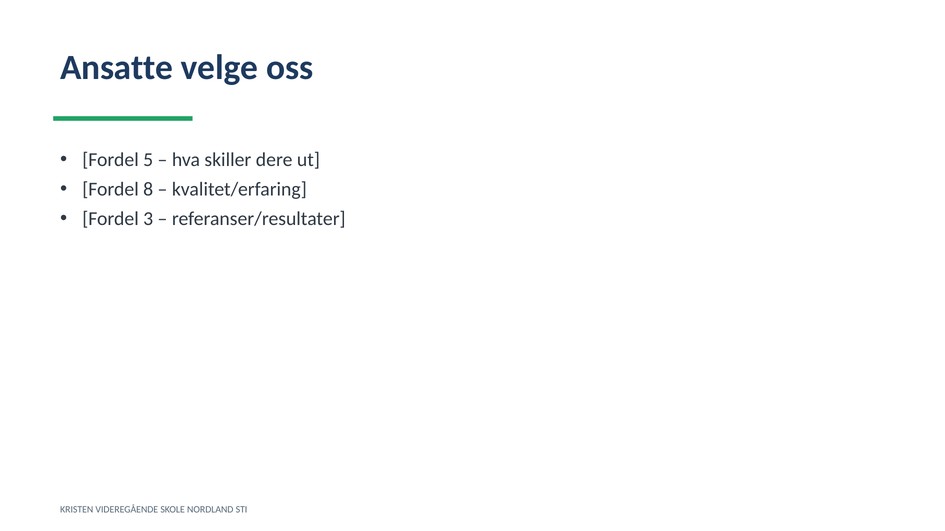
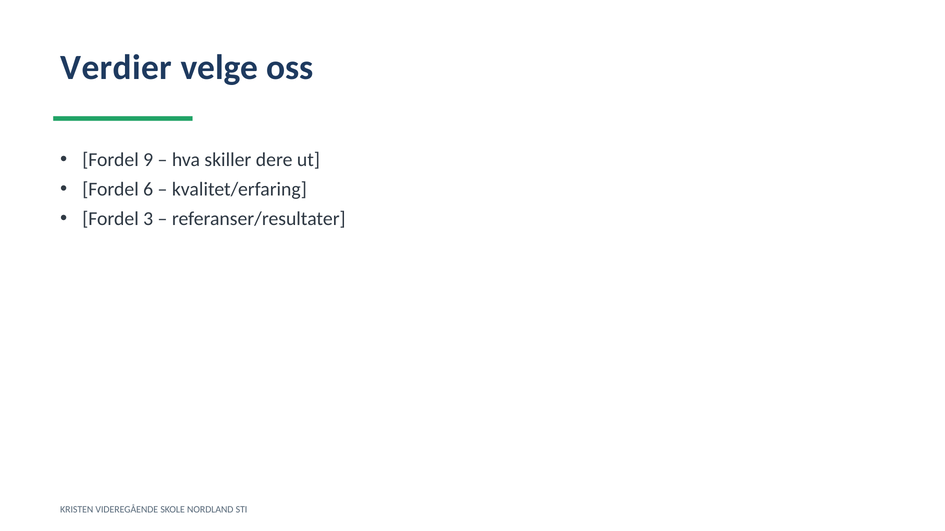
Ansatte: Ansatte -> Verdier
5: 5 -> 9
8: 8 -> 6
